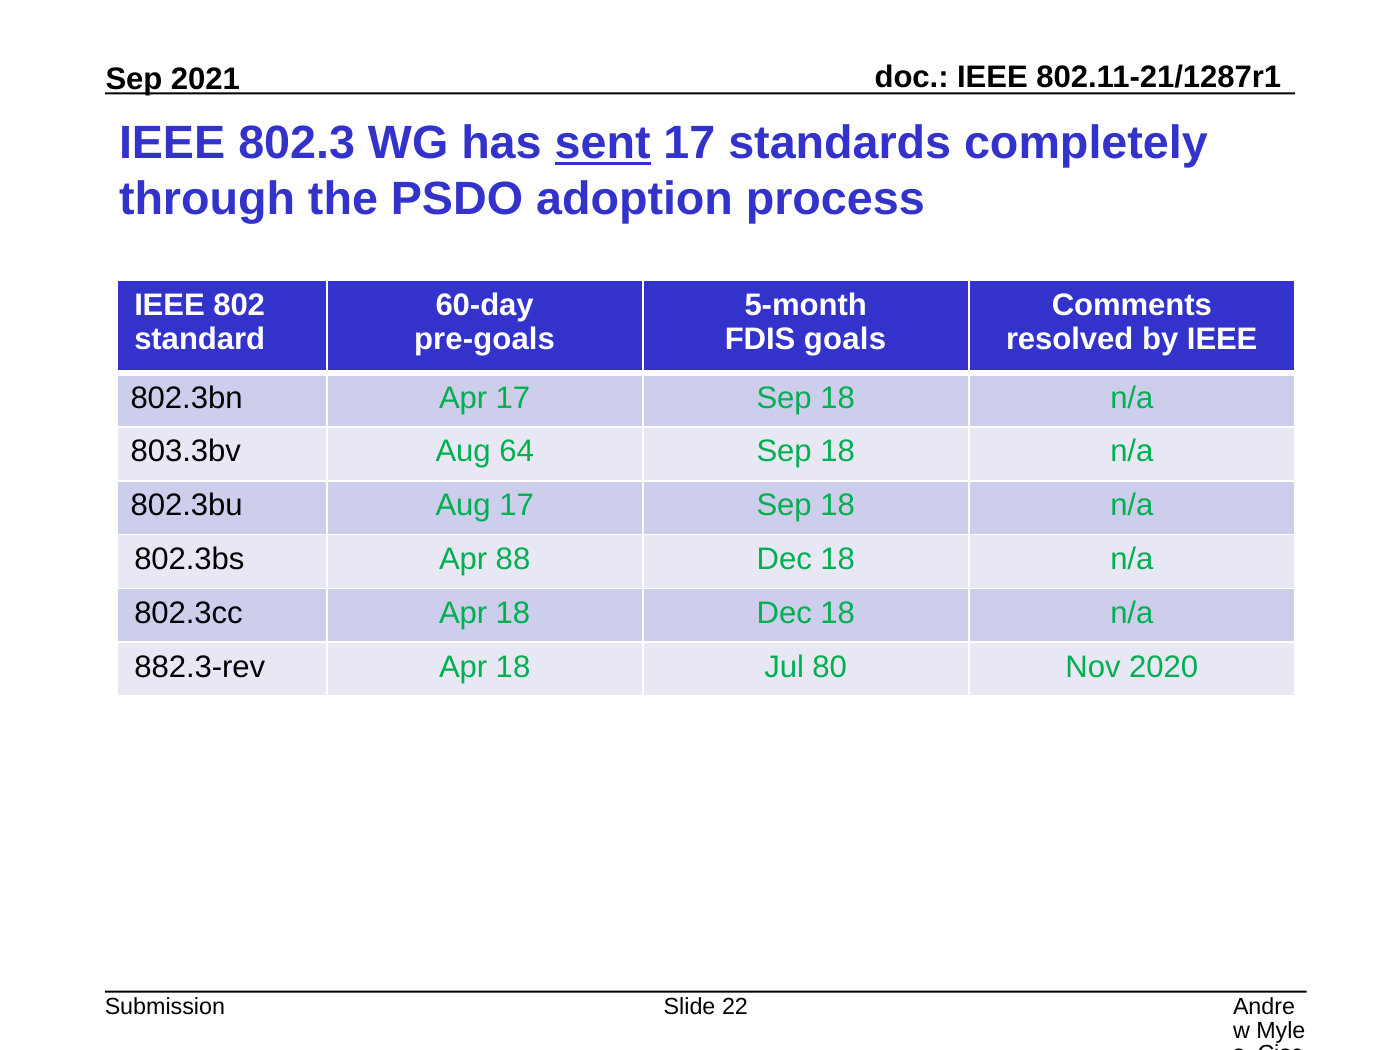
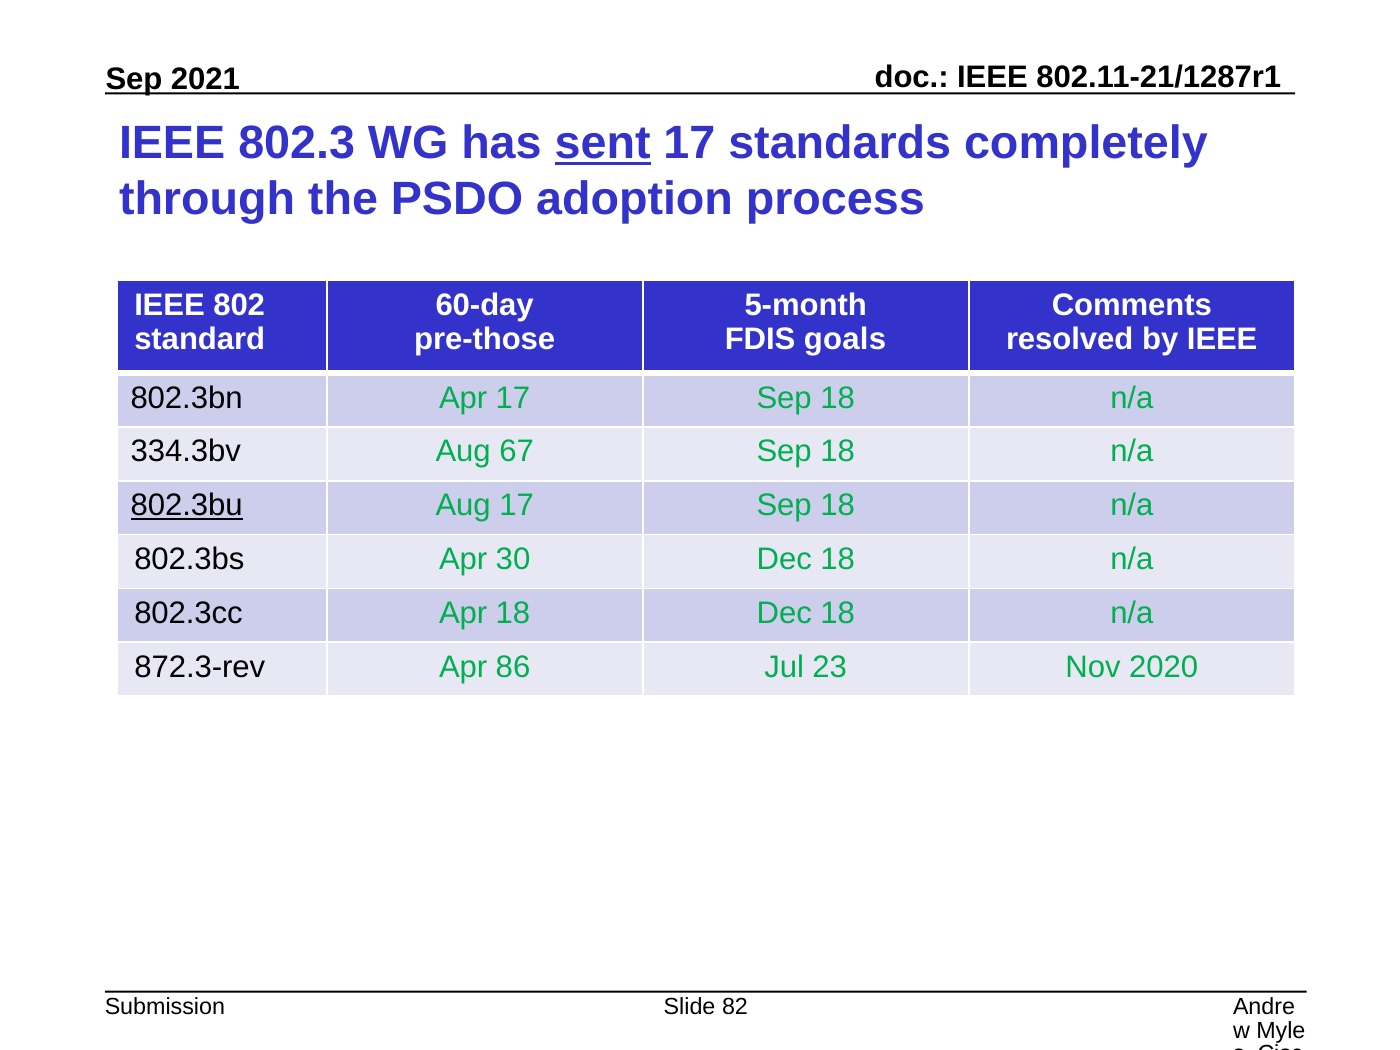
pre-goals: pre-goals -> pre-those
803.3bv: 803.3bv -> 334.3bv
64: 64 -> 67
802.3bu underline: none -> present
88: 88 -> 30
882.3-rev: 882.3-rev -> 872.3-rev
18 at (513, 667): 18 -> 86
80: 80 -> 23
22: 22 -> 82
